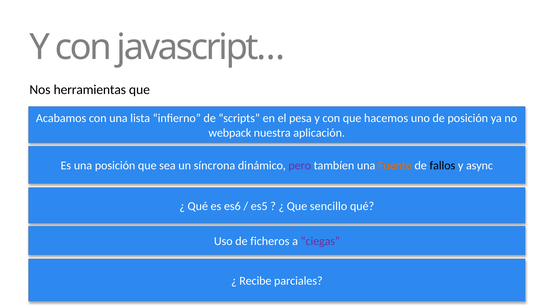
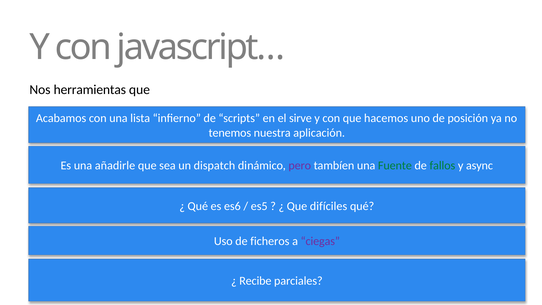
pesa: pesa -> sirve
webpack: webpack -> tenemos
una posición: posición -> añadirle
síncrona: síncrona -> dispatch
Fuente colour: orange -> green
fallos colour: black -> green
sencillo: sencillo -> difíciles
